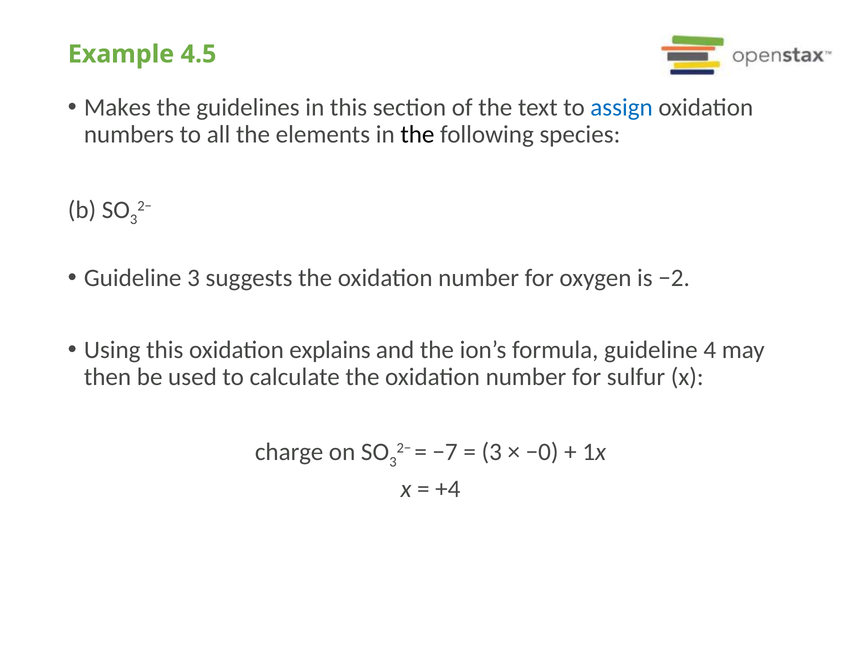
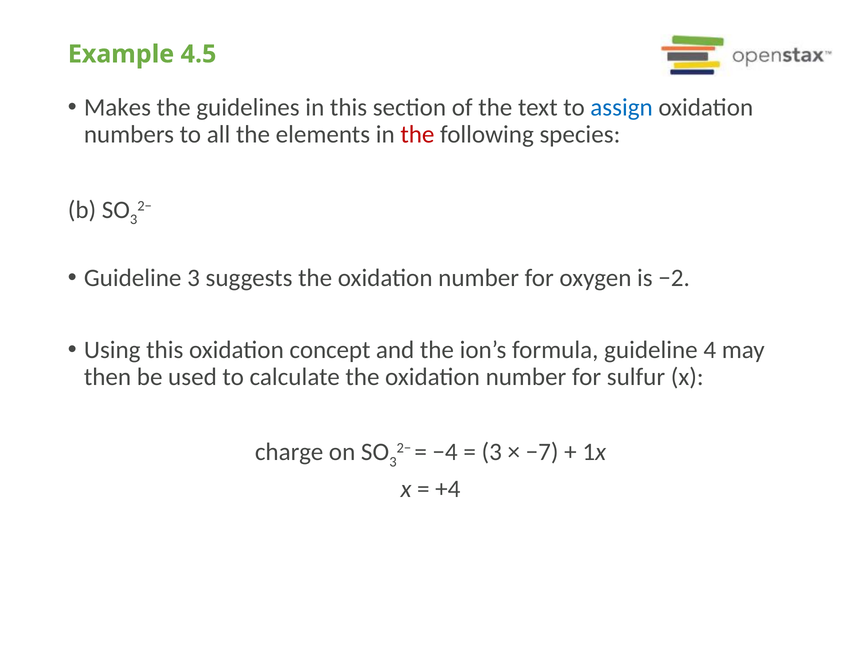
the at (417, 135) colour: black -> red
explains: explains -> concept
−7: −7 -> −4
−0: −0 -> −7
